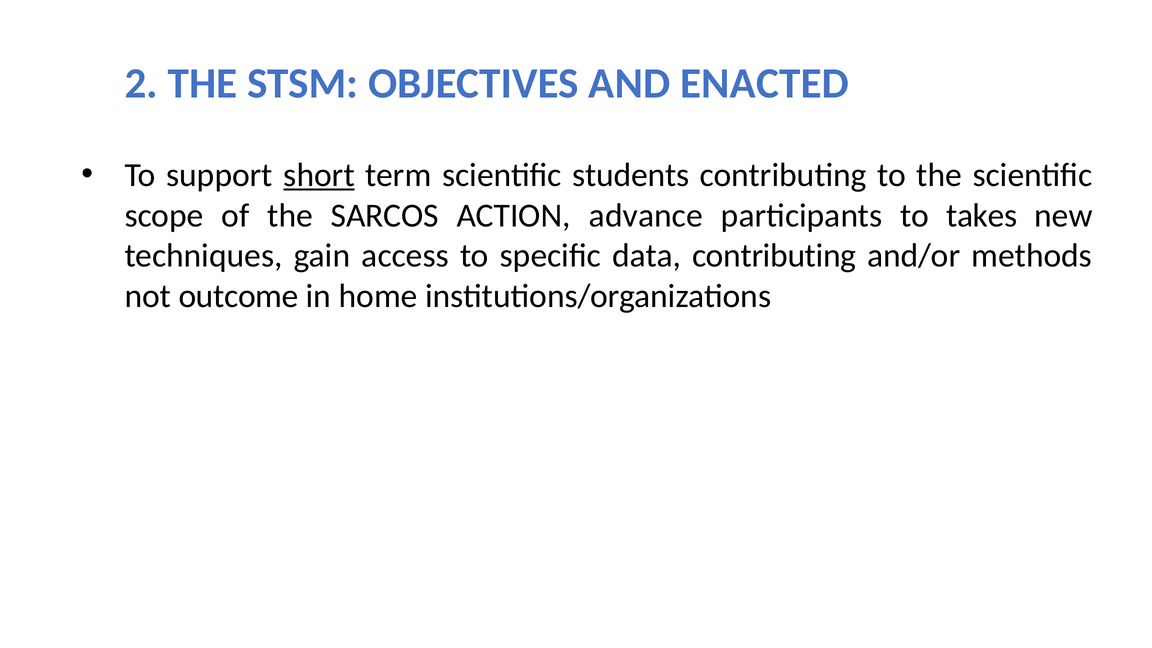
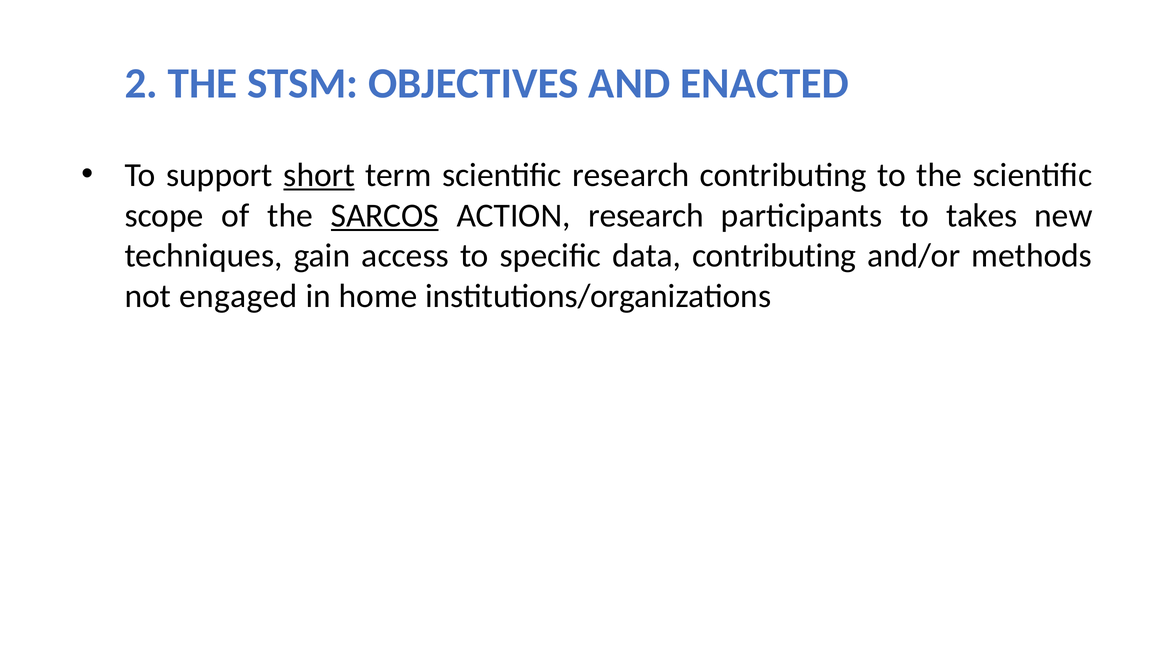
scientific students: students -> research
SARCOS underline: none -> present
ACTION advance: advance -> research
outcome: outcome -> engaged
